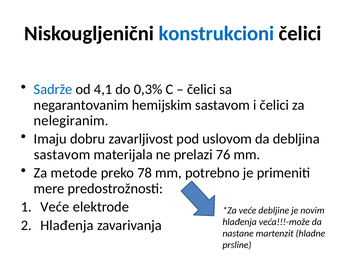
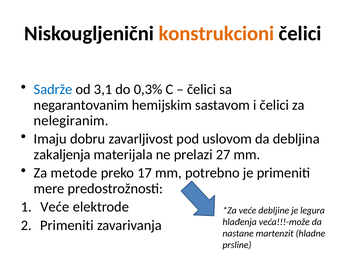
konstrukcioni colour: blue -> orange
4,1: 4,1 -> 3,1
sastavom at (62, 154): sastavom -> zakaljenja
76: 76 -> 27
78: 78 -> 17
novim: novim -> legura
Hlađenja at (67, 225): Hlađenja -> Primeniti
